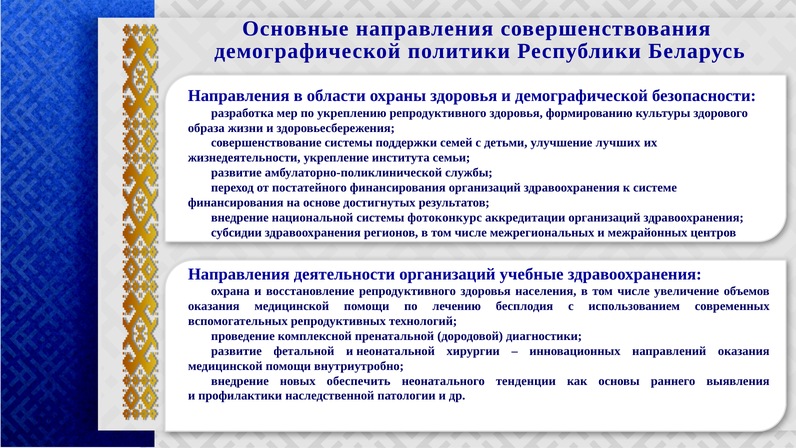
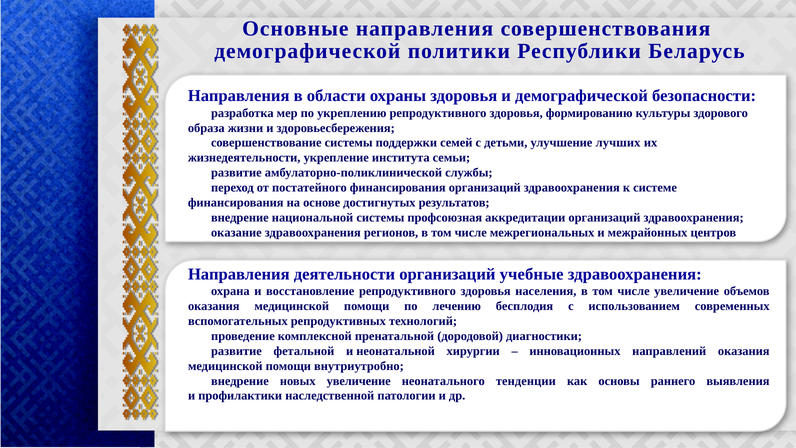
фотоконкурс: фотоконкурс -> профсоюзная
субсидии: субсидии -> оказание
новых обеспечить: обеспечить -> увеличение
